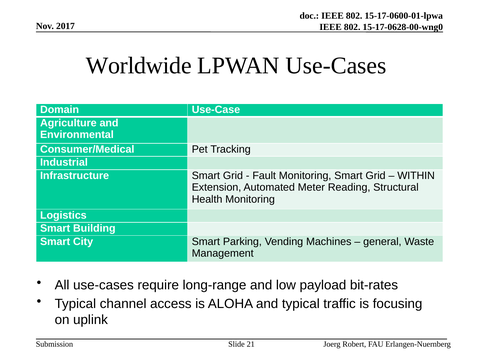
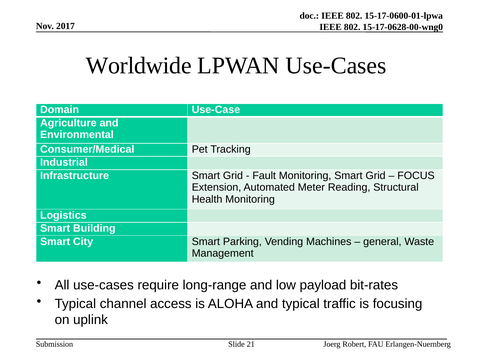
WITHIN: WITHIN -> FOCUS
